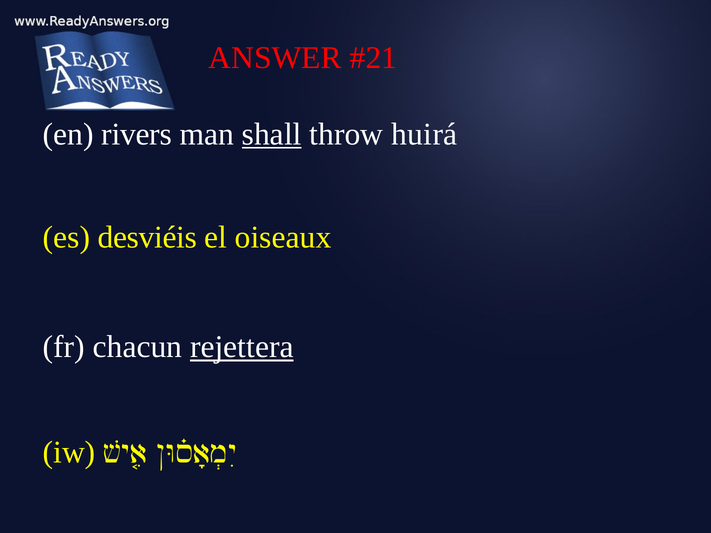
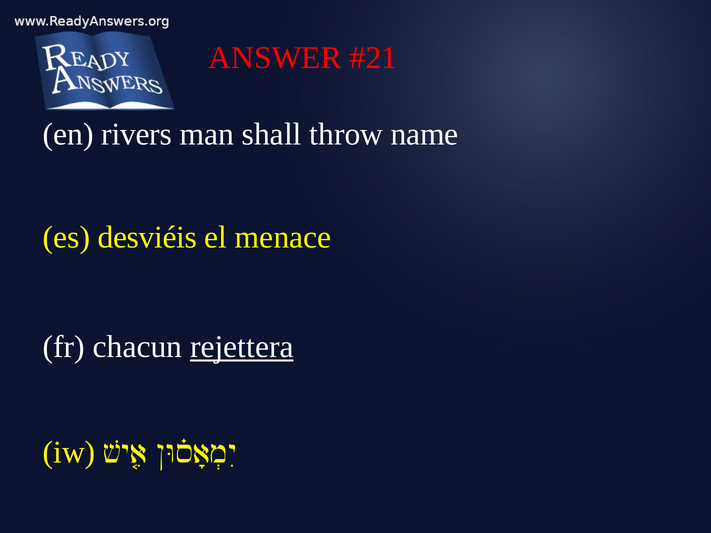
shall underline: present -> none
huirá: huirá -> name
oiseaux: oiseaux -> menace
